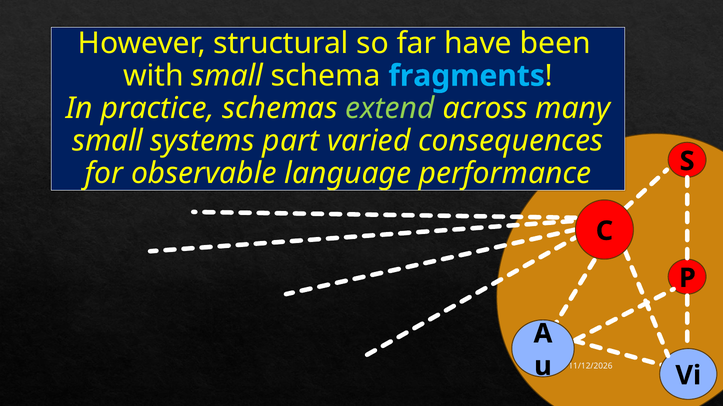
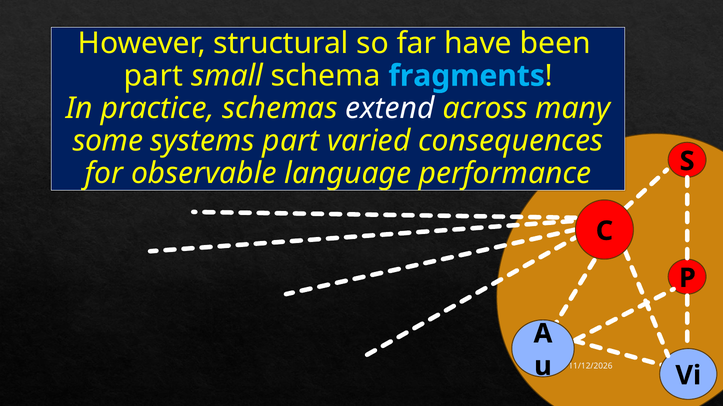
with at (154, 76): with -> part
extend colour: light green -> white
small at (108, 141): small -> some
